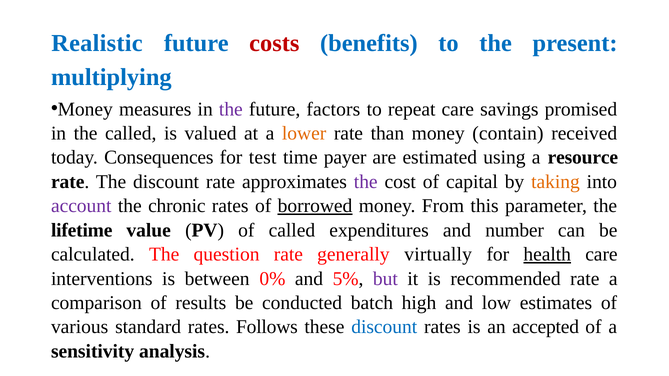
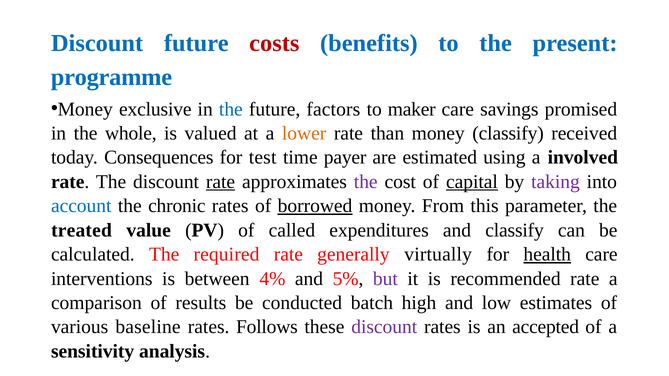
Realistic at (97, 43): Realistic -> Discount
multiplying: multiplying -> programme
measures: measures -> exclusive
the at (231, 109) colour: purple -> blue
repeat: repeat -> maker
the called: called -> whole
money contain: contain -> classify
resource: resource -> involved
rate at (221, 182) underline: none -> present
capital underline: none -> present
taking colour: orange -> purple
account colour: purple -> blue
lifetime: lifetime -> treated
and number: number -> classify
question: question -> required
0%: 0% -> 4%
standard: standard -> baseline
discount at (384, 327) colour: blue -> purple
